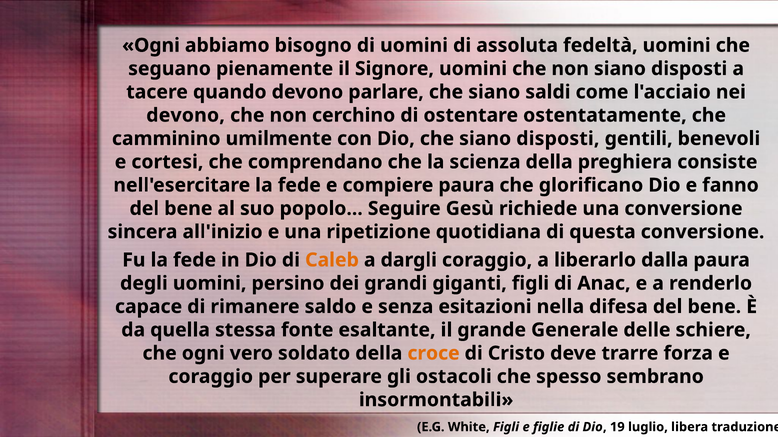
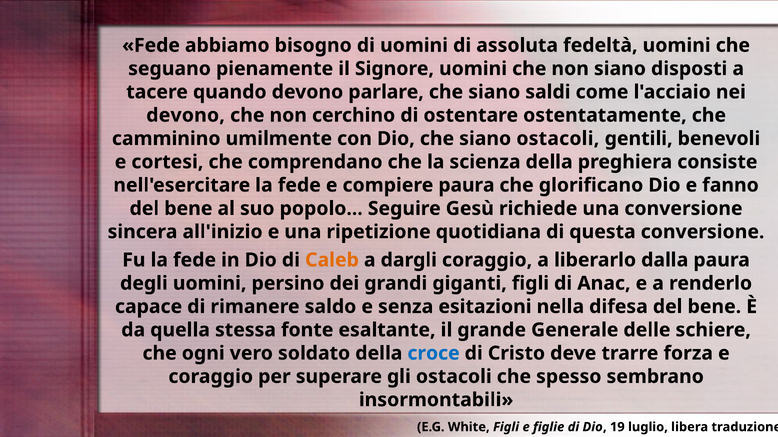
Ogni at (151, 45): Ogni -> Fede
che siano disposti: disposti -> ostacoli
croce colour: orange -> blue
